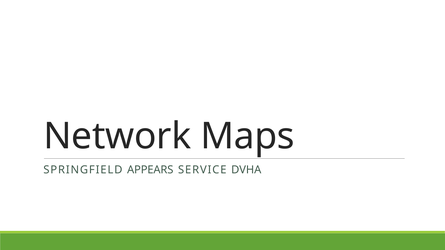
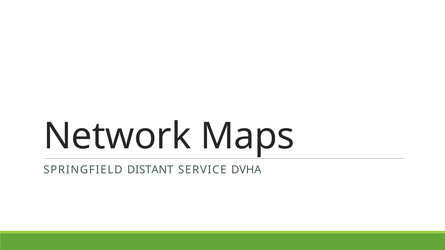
APPEARS: APPEARS -> DISTANT
